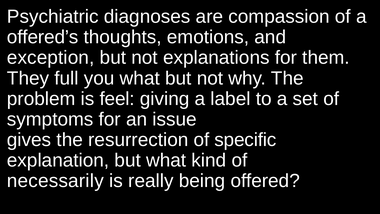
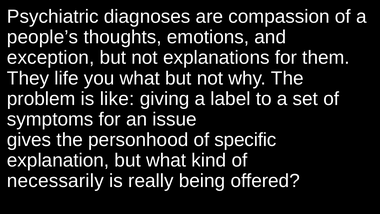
offered’s: offered’s -> people’s
full: full -> life
feel: feel -> like
resurrection: resurrection -> personhood
